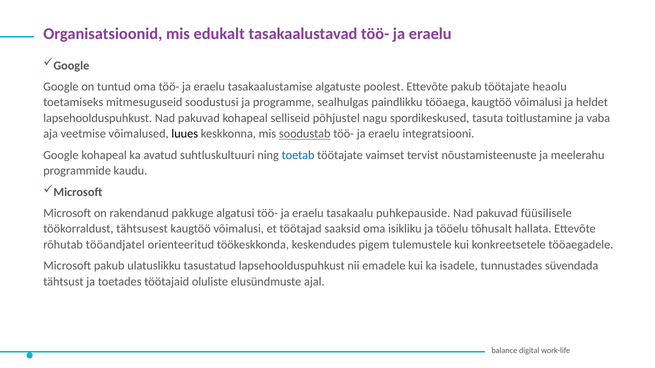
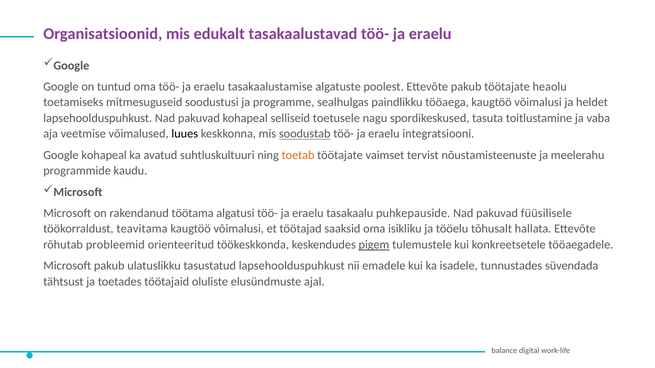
põhjustel: põhjustel -> toetusele
toetab colour: blue -> orange
pakkuge: pakkuge -> töötama
tähtsusest: tähtsusest -> teavitama
tööandjatel: tööandjatel -> probleemid
pigem underline: none -> present
